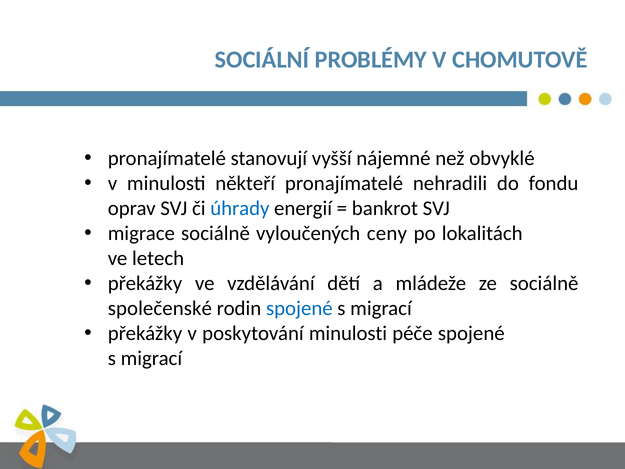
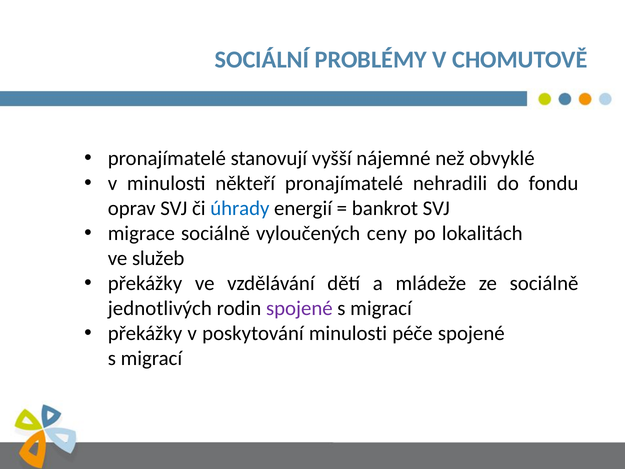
letech: letech -> služeb
společenské: společenské -> jednotlivých
spojené at (299, 308) colour: blue -> purple
